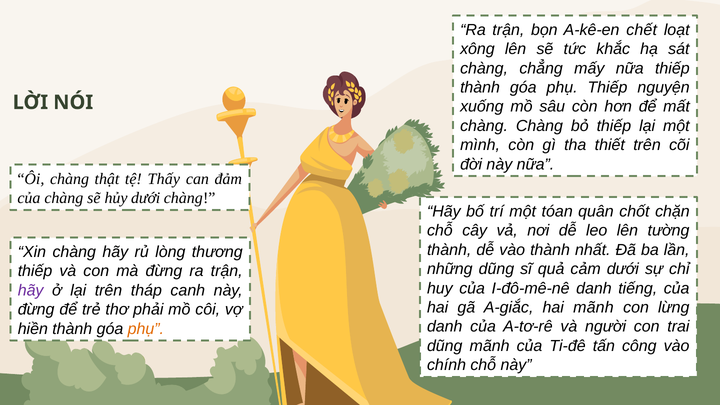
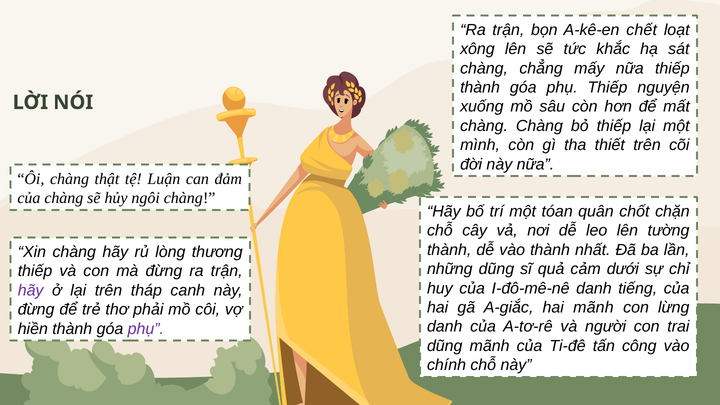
Thấy: Thấy -> Luận
hủy dưới: dưới -> ngôi
phụ at (146, 329) colour: orange -> purple
